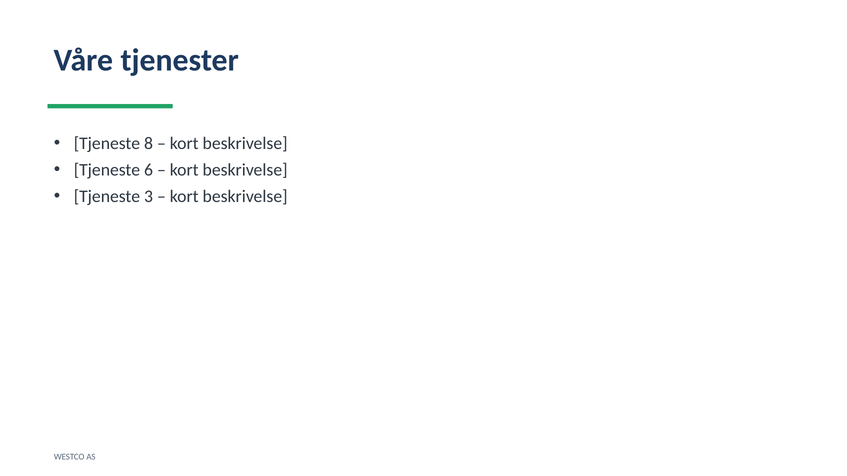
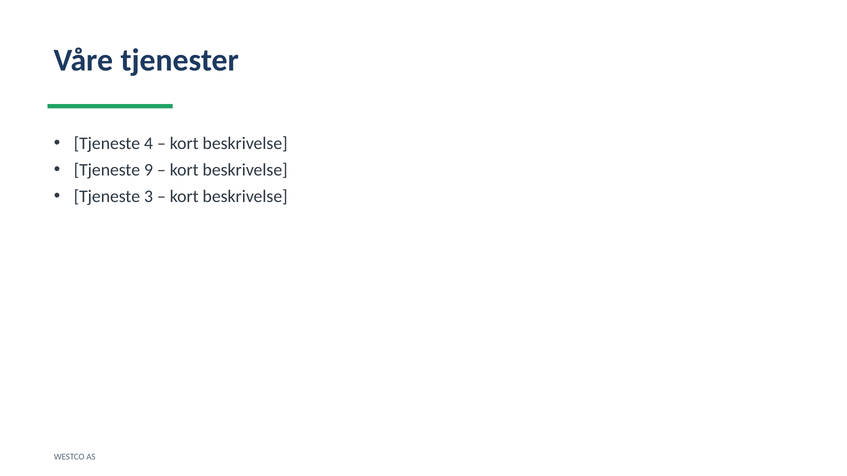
8: 8 -> 4
6: 6 -> 9
